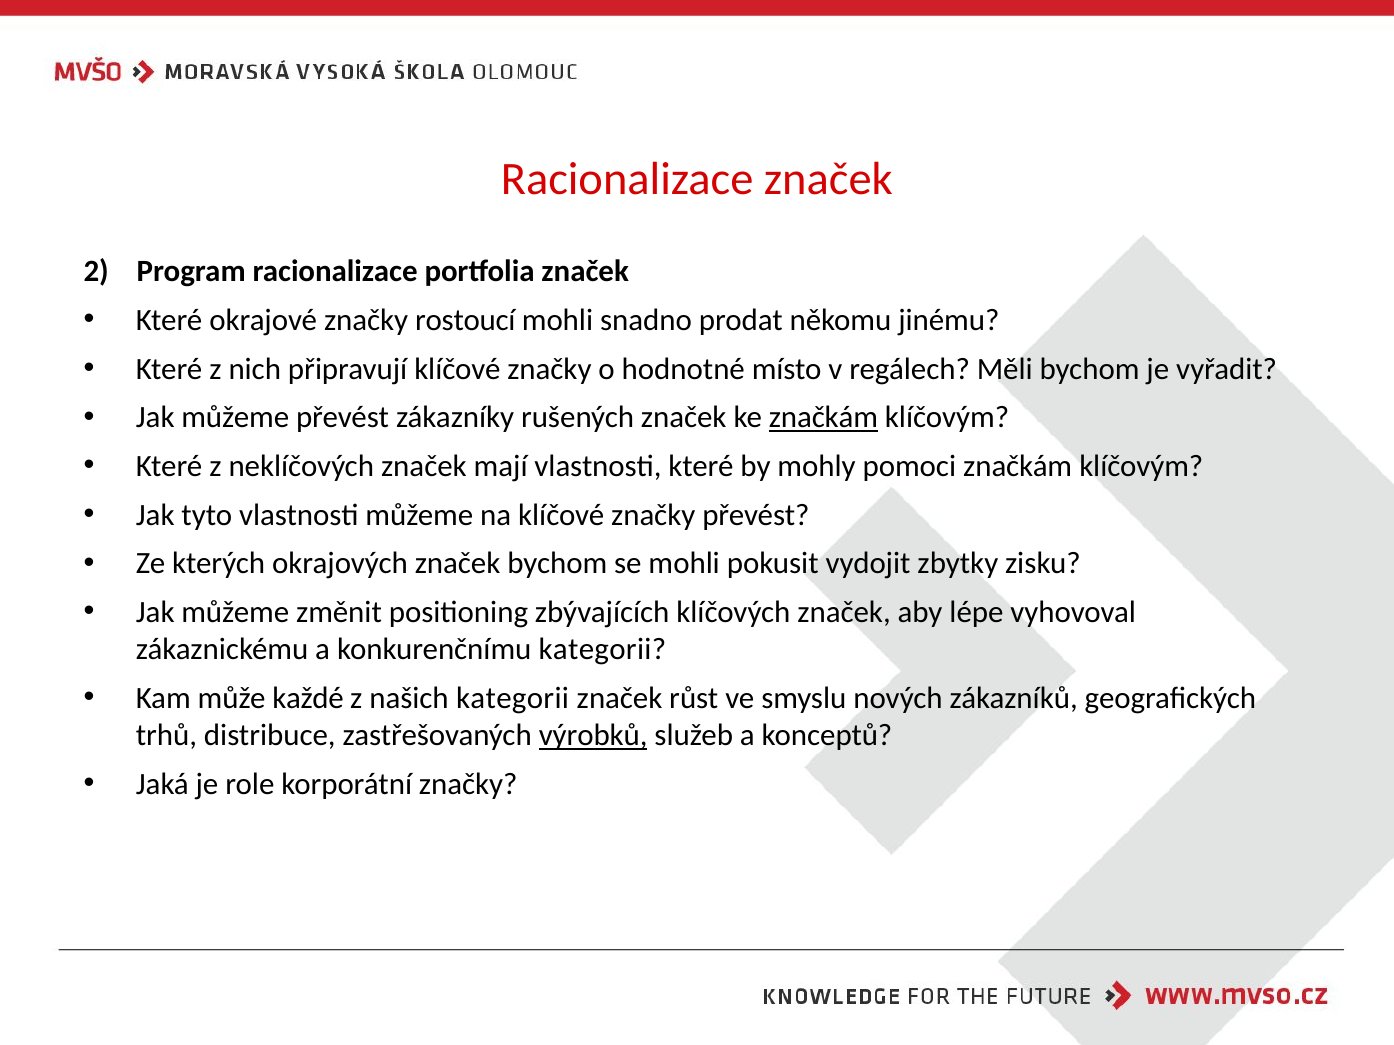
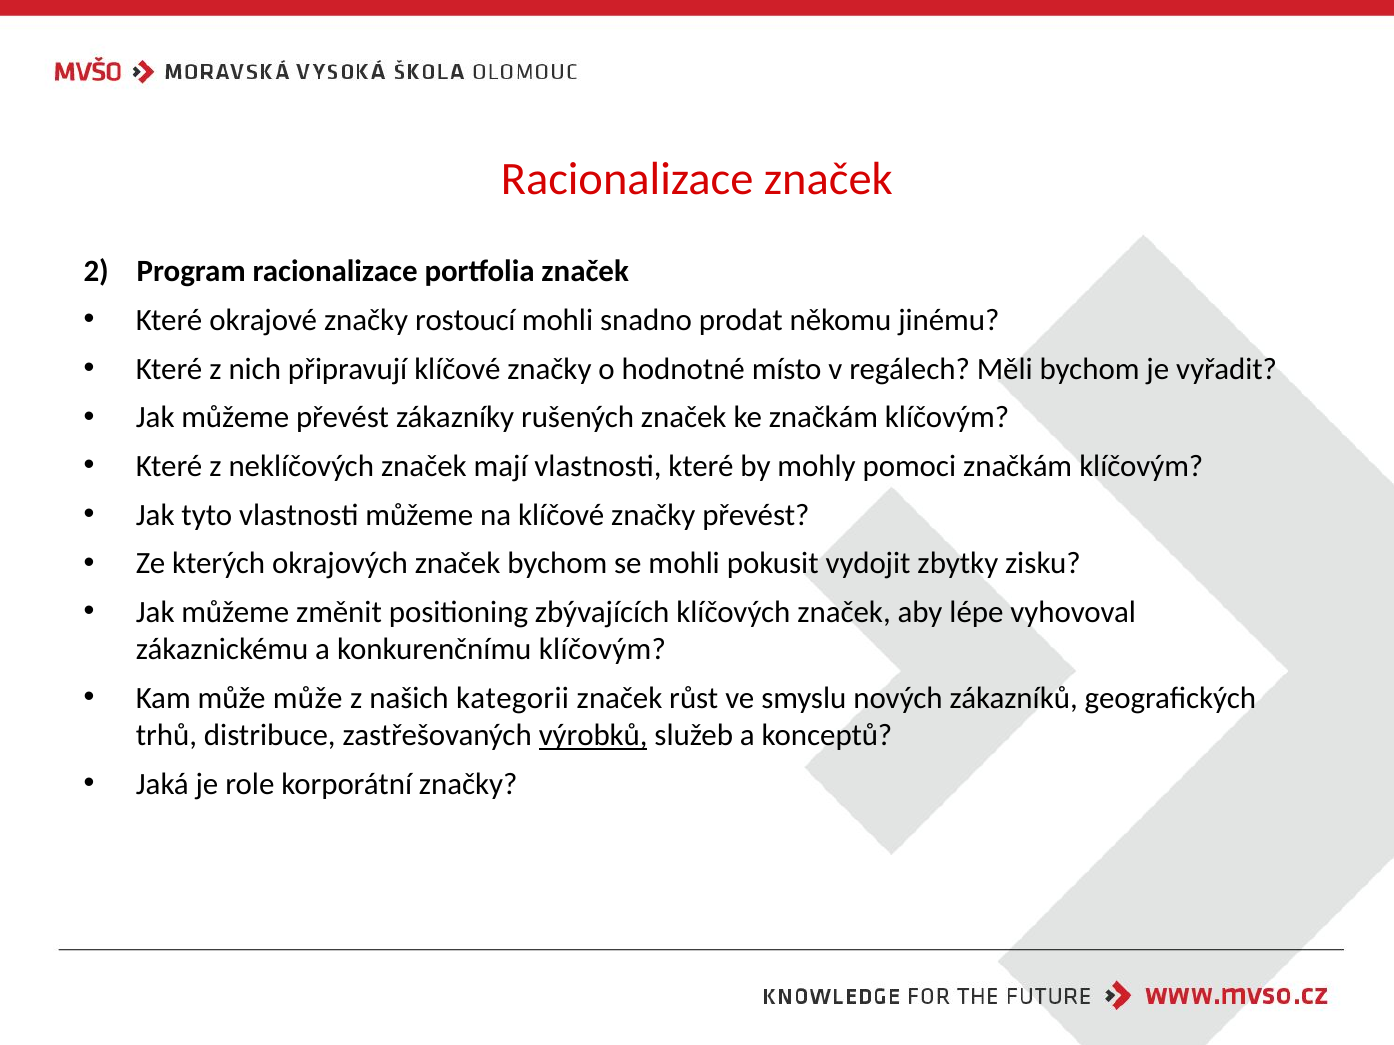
značkám at (823, 418) underline: present -> none
konkurenčnímu kategorii: kategorii -> klíčovým
může každé: každé -> může
